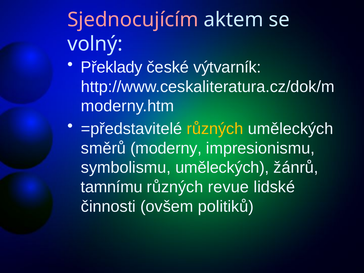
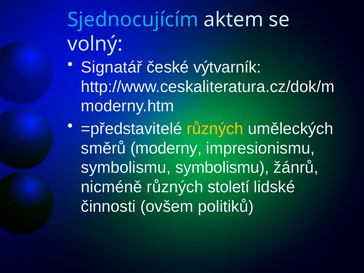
Sjednocujícím colour: pink -> light blue
Překlady: Překlady -> Signatář
symbolismu uměleckých: uměleckých -> symbolismu
tamnímu: tamnímu -> nicméně
revue: revue -> století
